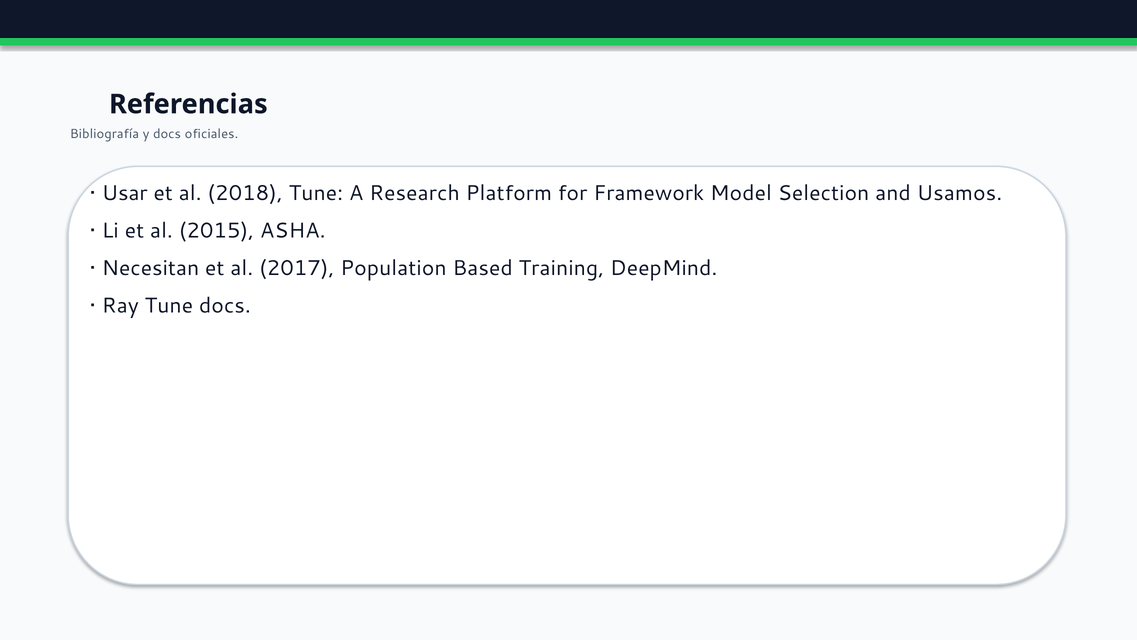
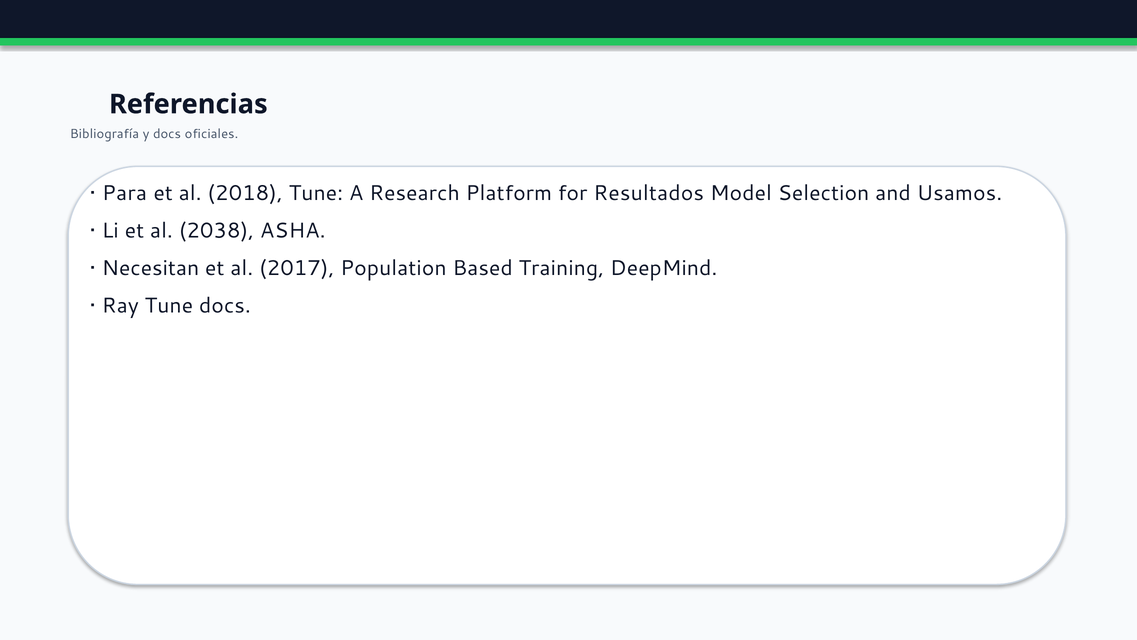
Usar: Usar -> Para
Framework: Framework -> Resultados
2015: 2015 -> 2038
